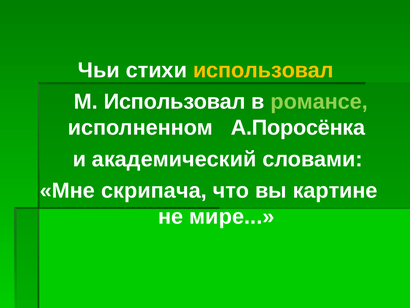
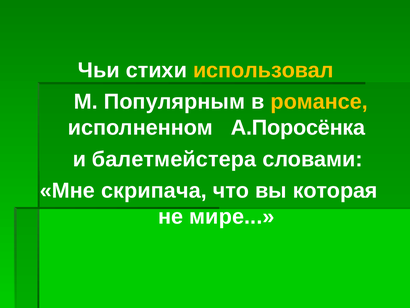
М Использовал: Использовал -> Популярным
романсе colour: light green -> yellow
академический: академический -> балетмейстера
картине: картине -> которая
